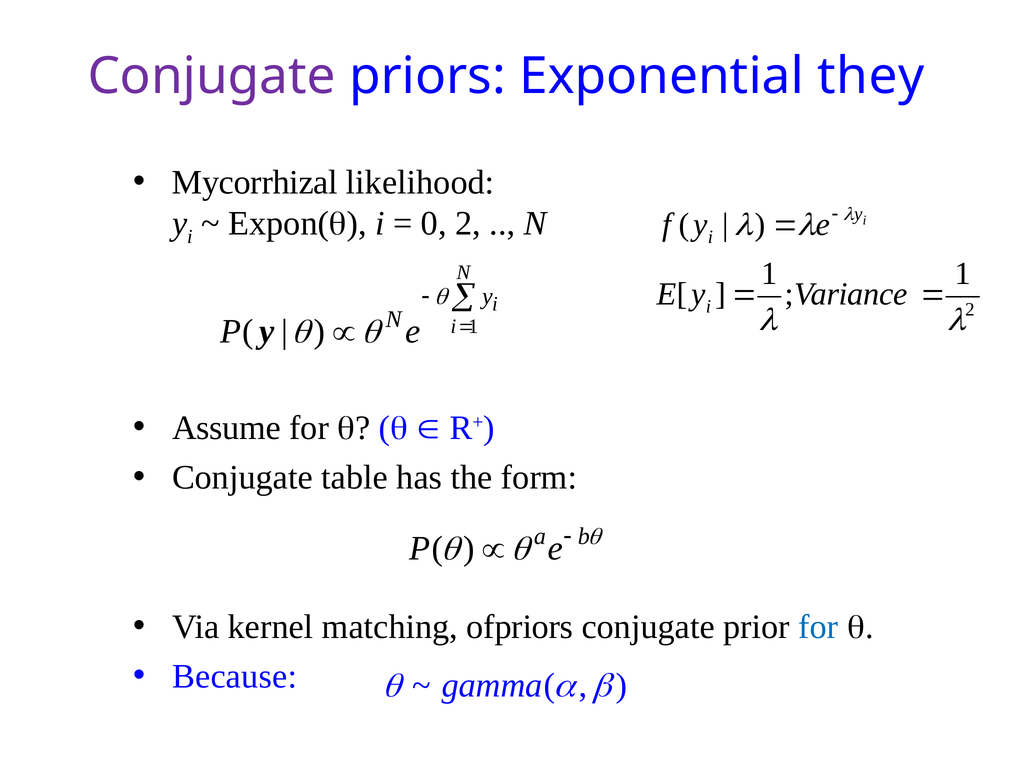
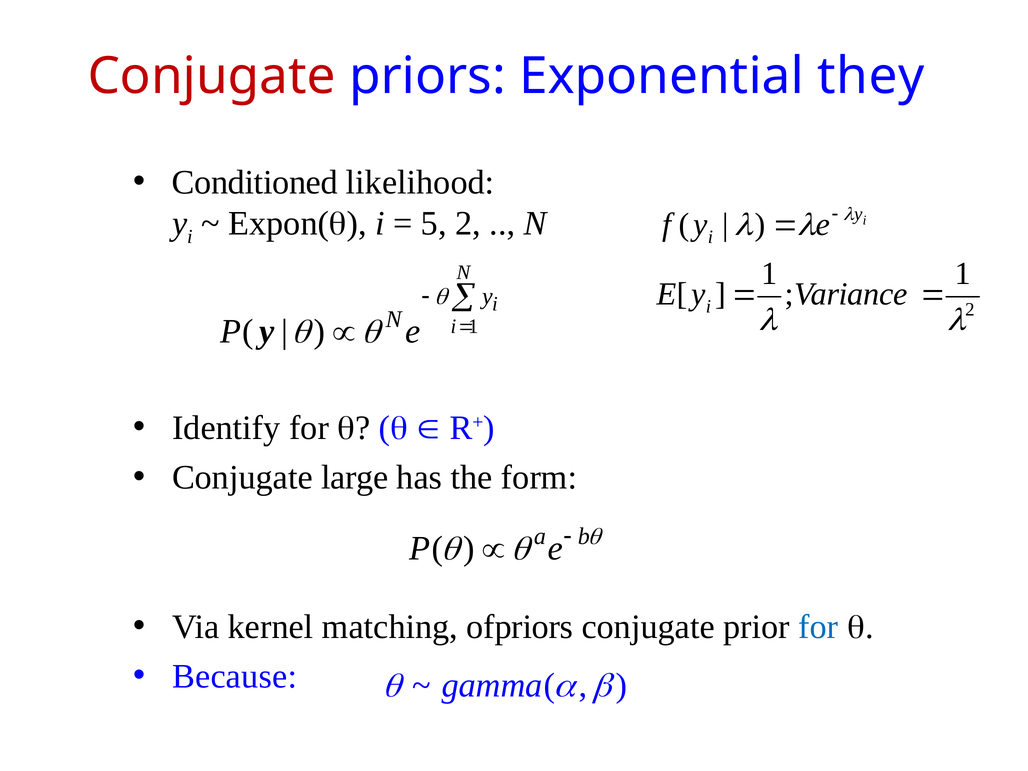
Conjugate at (212, 76) colour: purple -> red
Mycorrhizal: Mycorrhizal -> Conditioned
0: 0 -> 5
Assume: Assume -> Identify
table: table -> large
